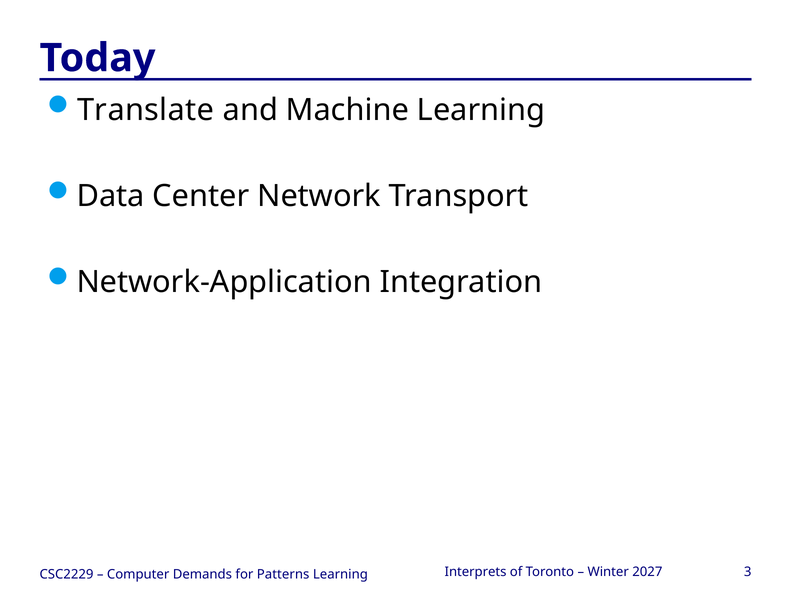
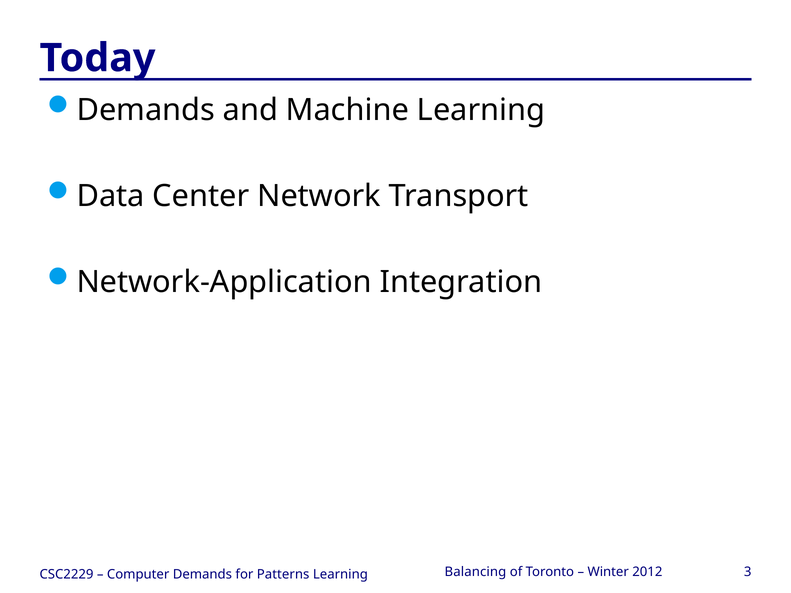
Translate at (146, 110): Translate -> Demands
Interprets: Interprets -> Balancing
2027: 2027 -> 2012
